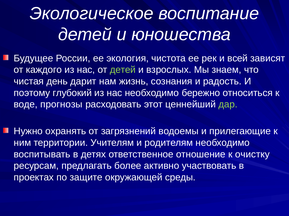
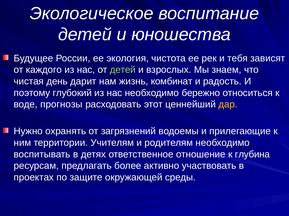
всей: всей -> тебя
сознания: сознания -> комбинат
дар colour: light green -> yellow
очистку: очистку -> глубина
